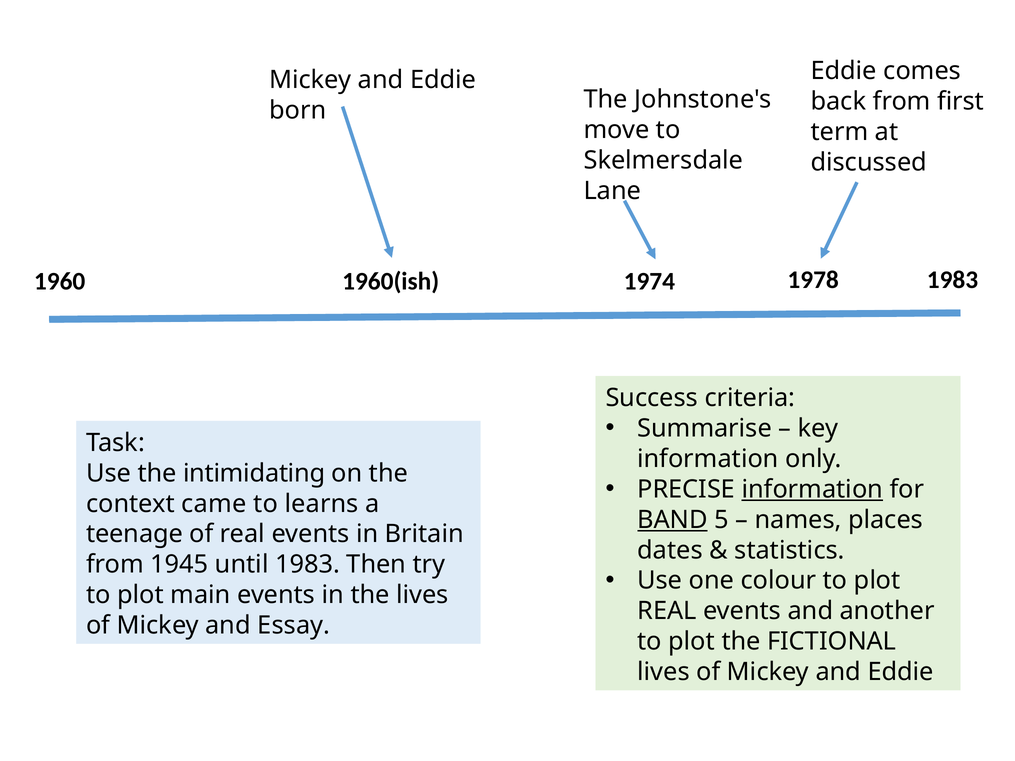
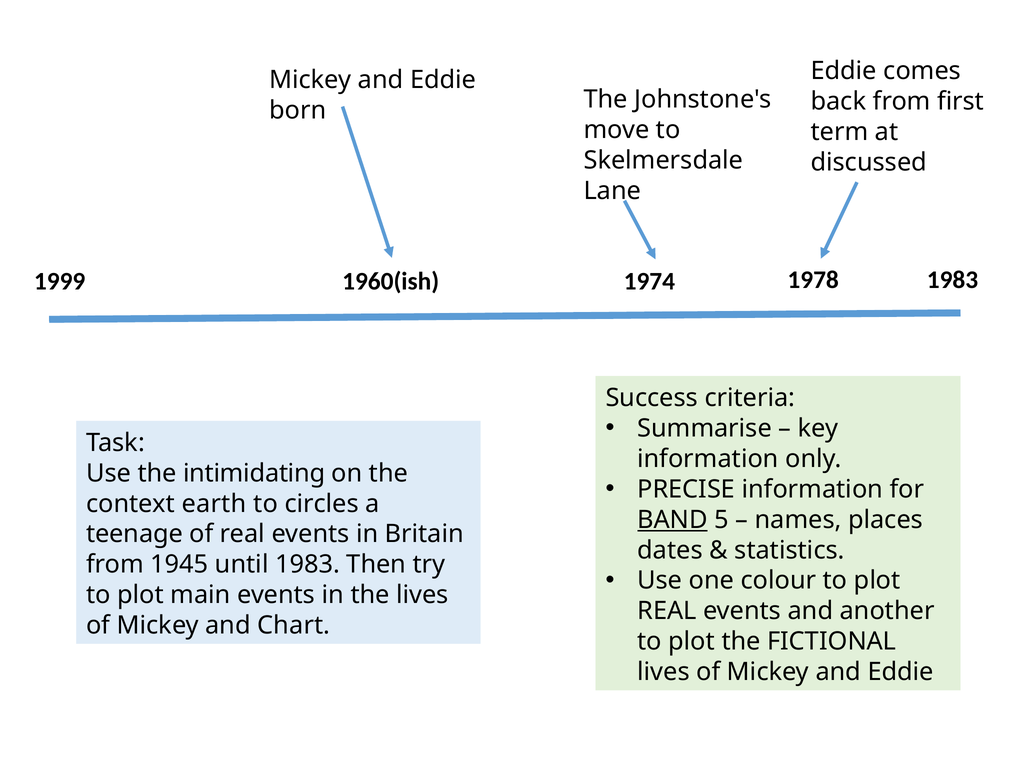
1960: 1960 -> 1999
information at (812, 489) underline: present -> none
came: came -> earth
learns: learns -> circles
Essay: Essay -> Chart
